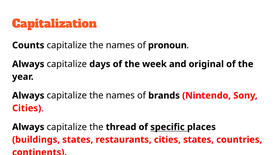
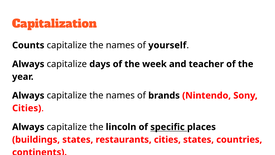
pronoun: pronoun -> yourself
original: original -> teacher
thread: thread -> lincoln
